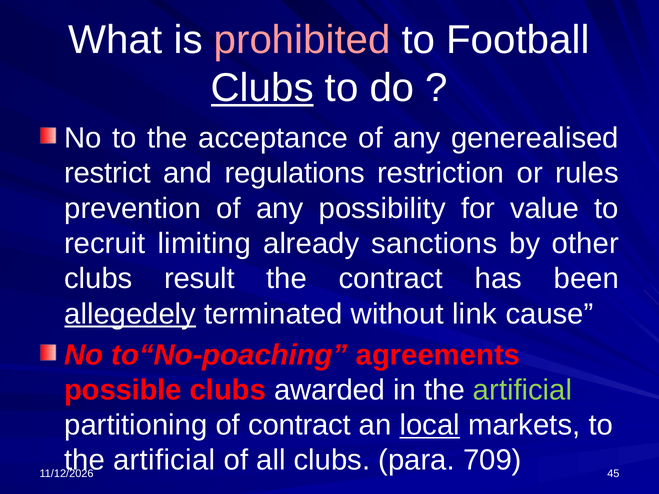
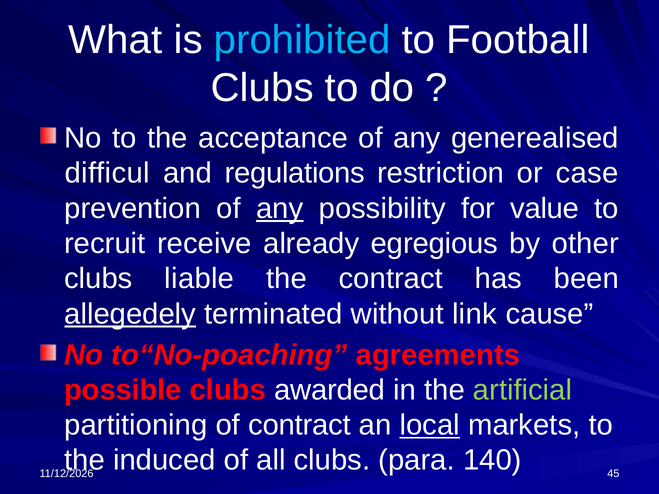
prohibited colour: pink -> light blue
Clubs at (262, 88) underline: present -> none
restrict: restrict -> difficul
rules: rules -> case
any at (280, 209) underline: none -> present
limiting: limiting -> receive
sanctions: sanctions -> egregious
result: result -> liable
artificial at (164, 461): artificial -> induced
709: 709 -> 140
